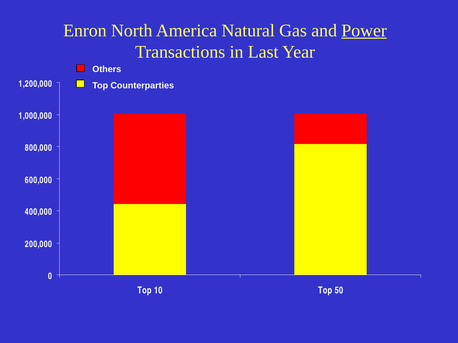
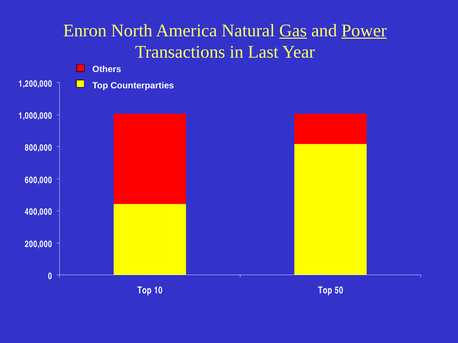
Gas underline: none -> present
